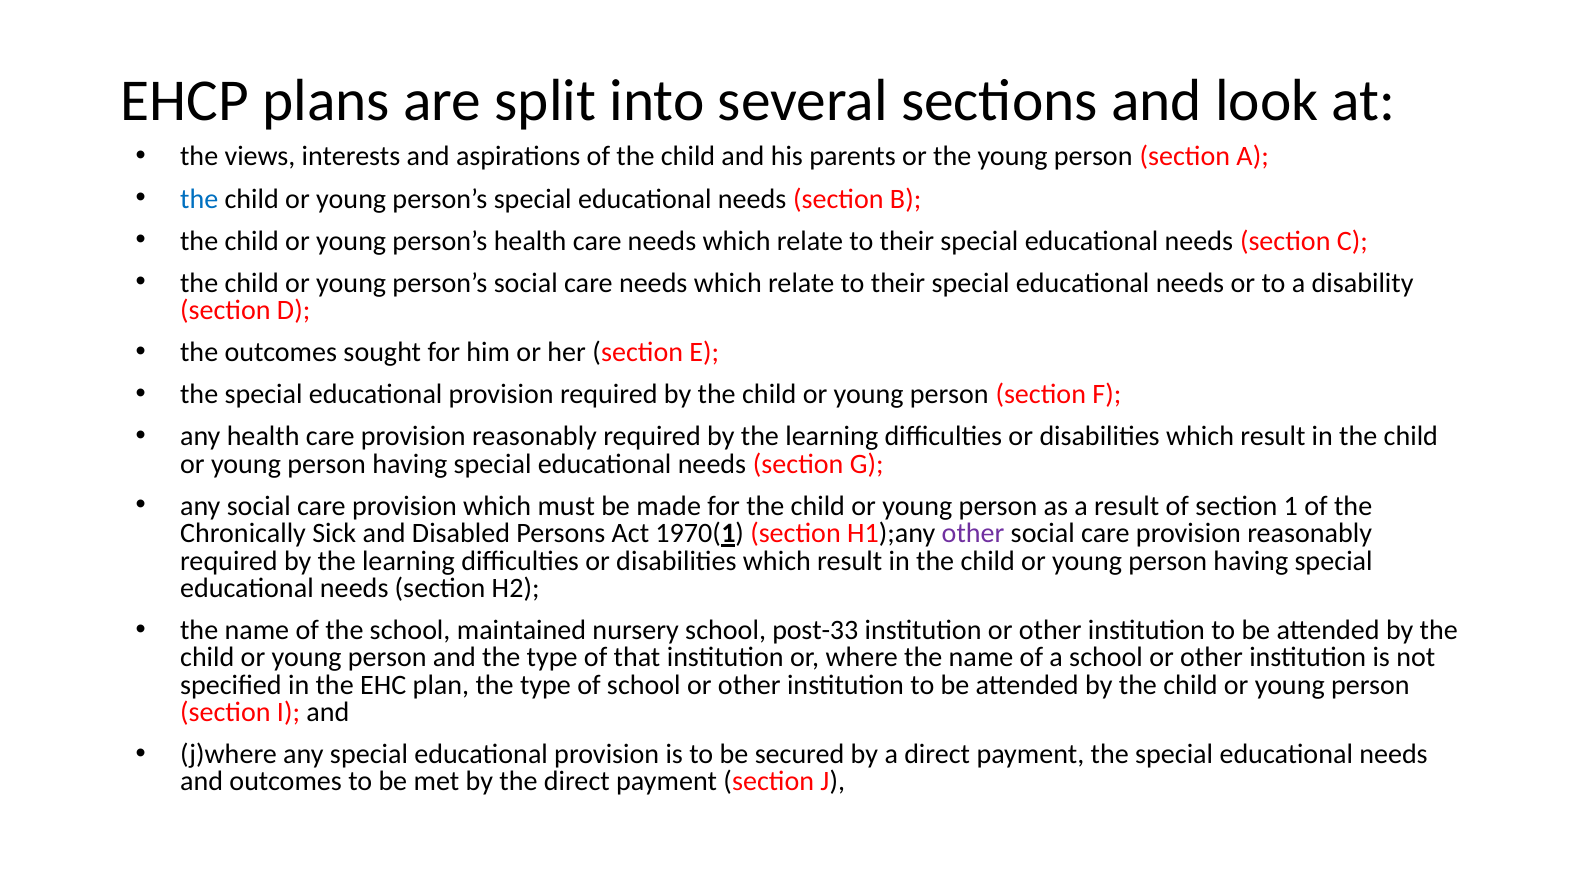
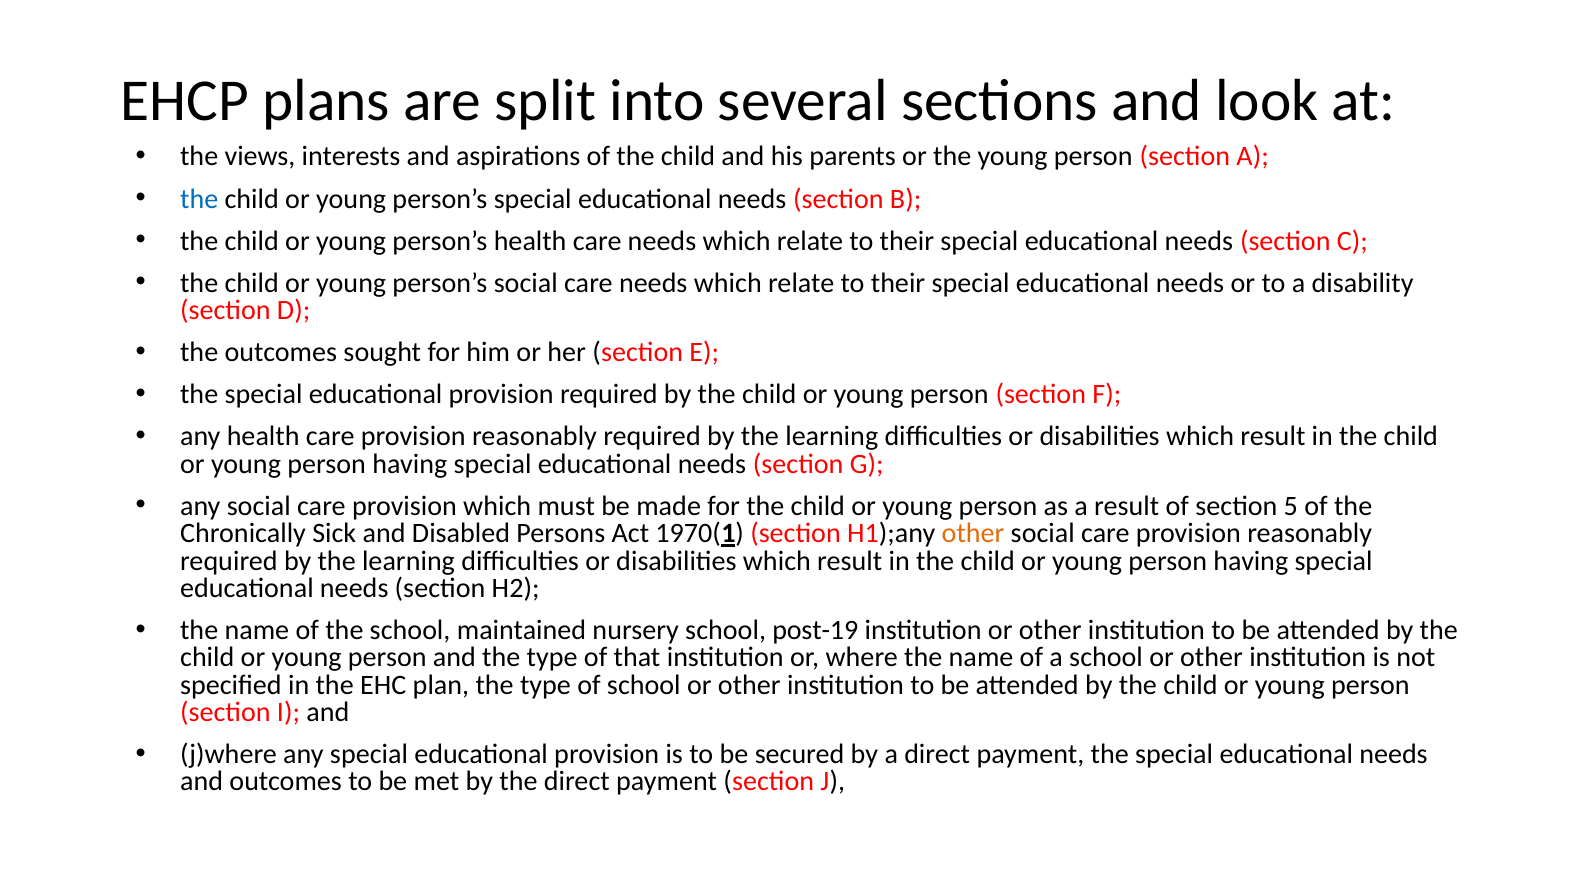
1: 1 -> 5
other at (973, 534) colour: purple -> orange
post-33: post-33 -> post-19
